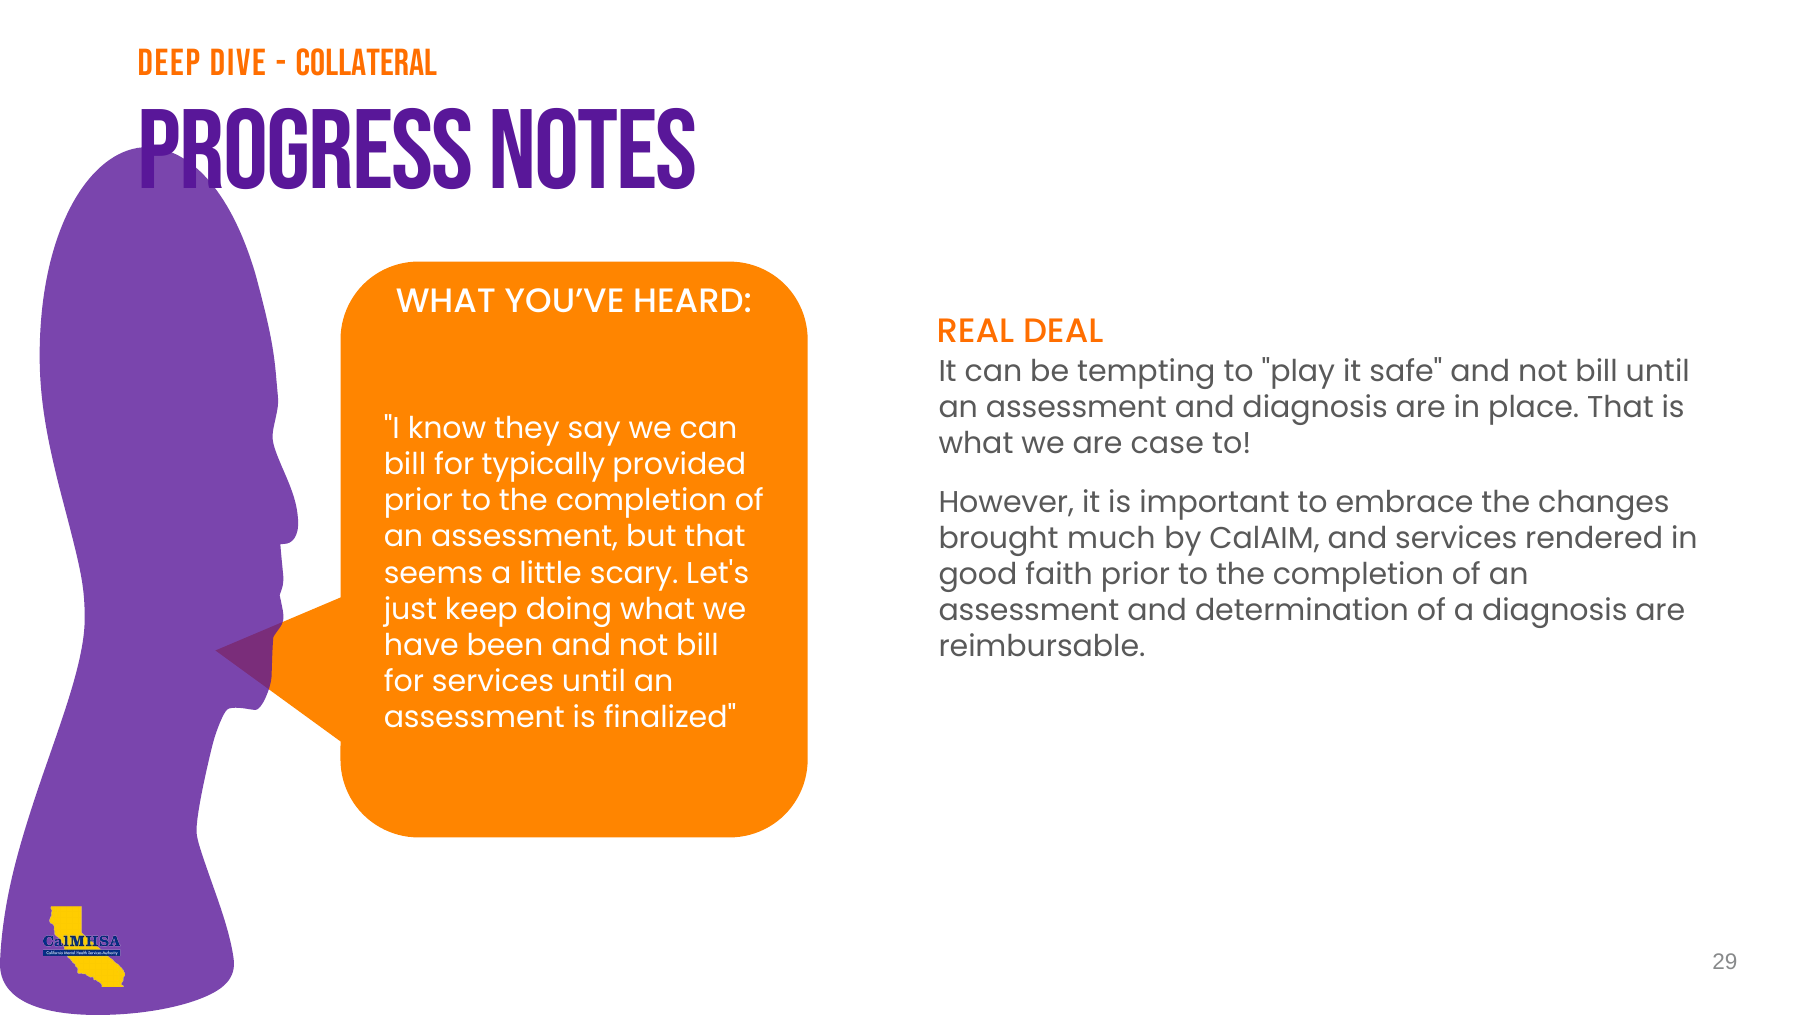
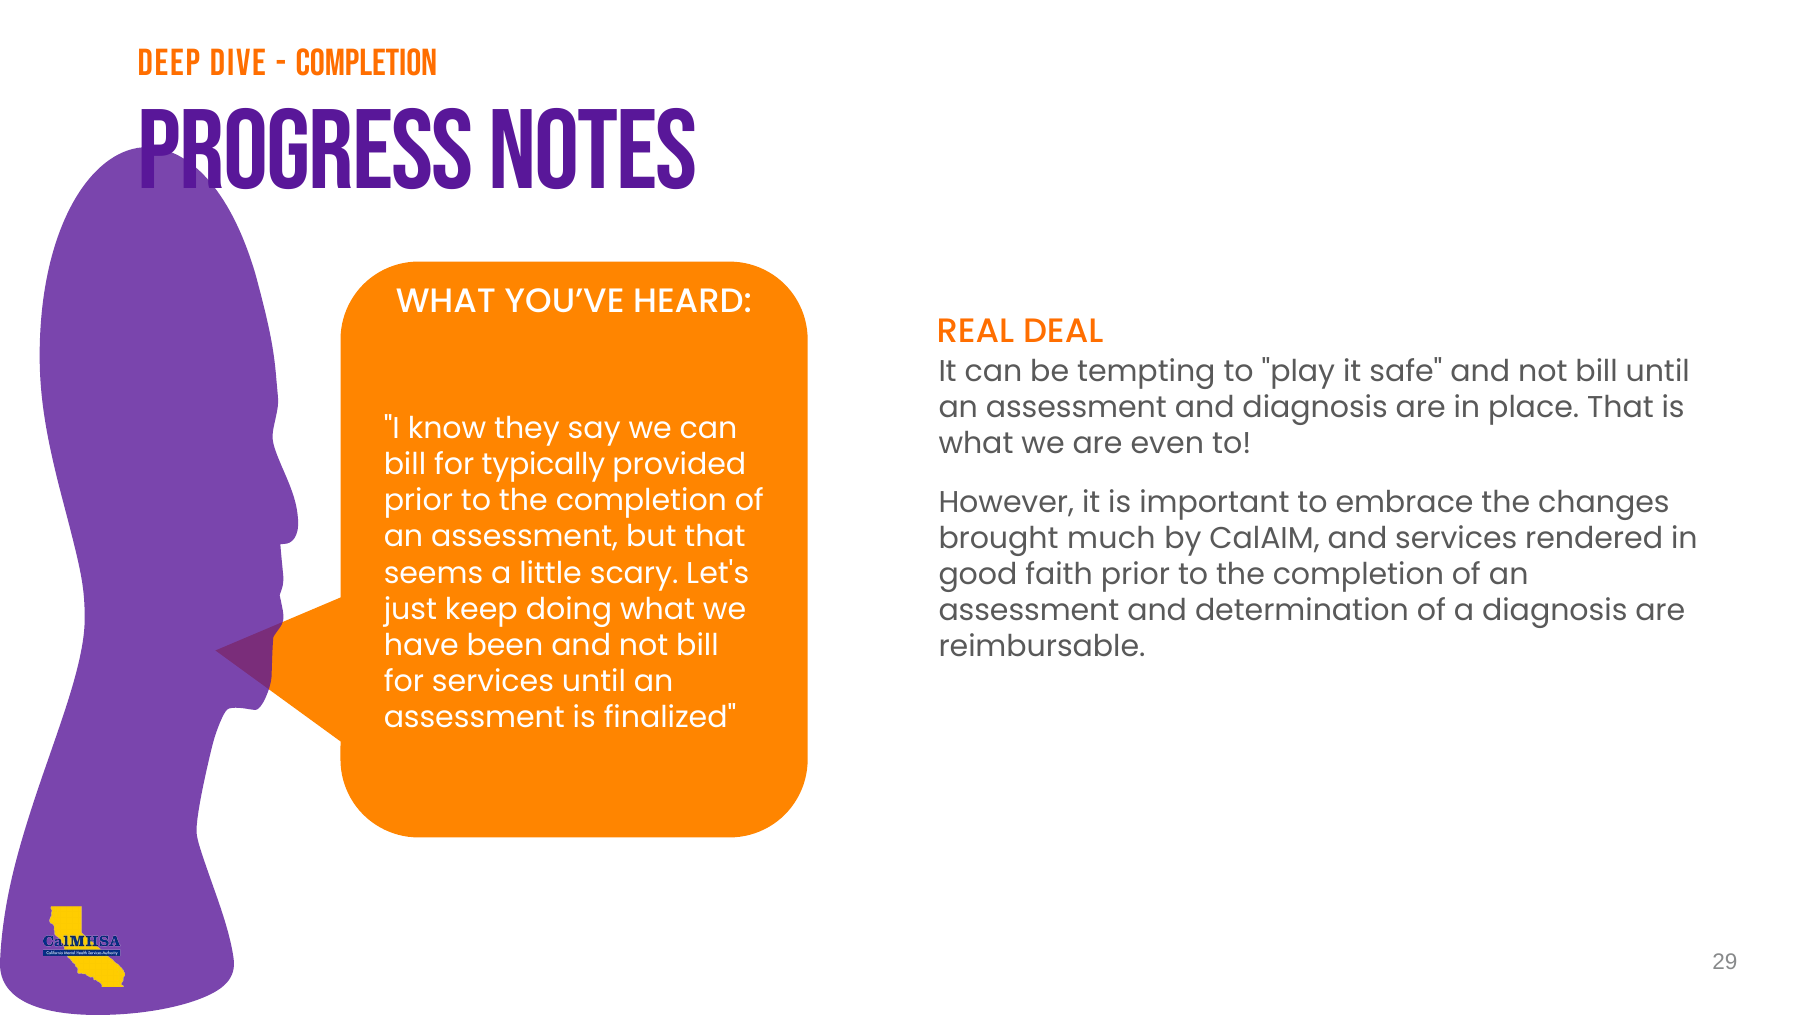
COLLATERAL at (366, 63): COLLATERAL -> COMPLETION
case: case -> even
